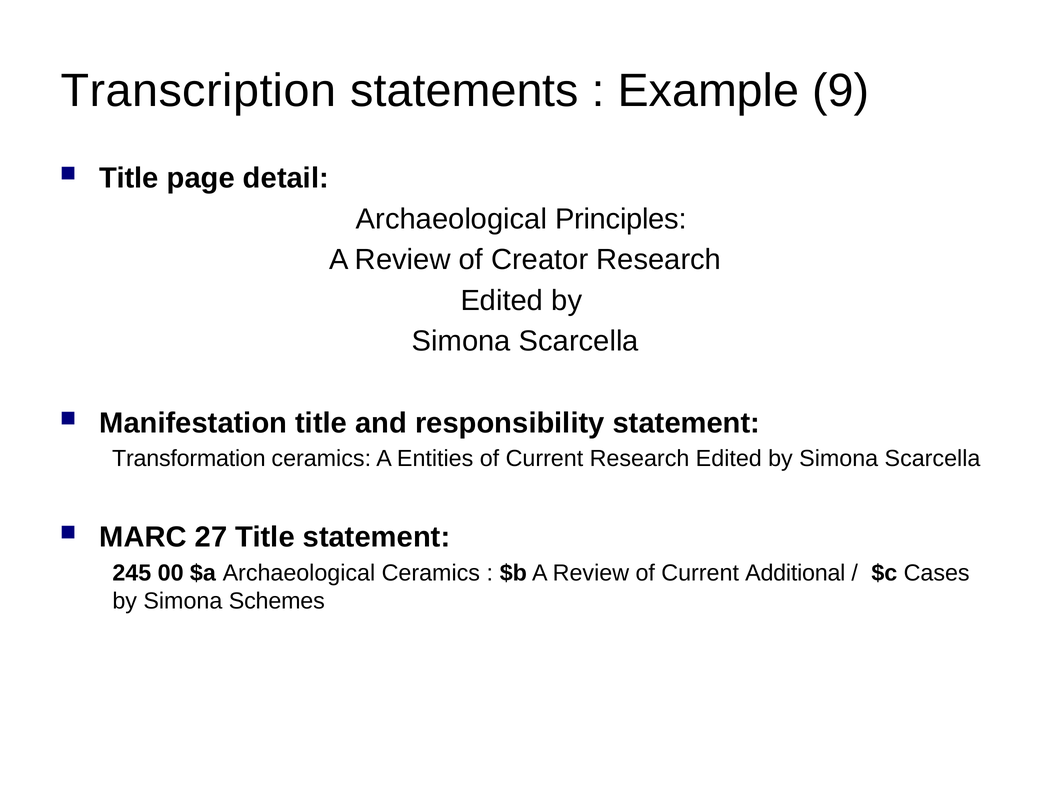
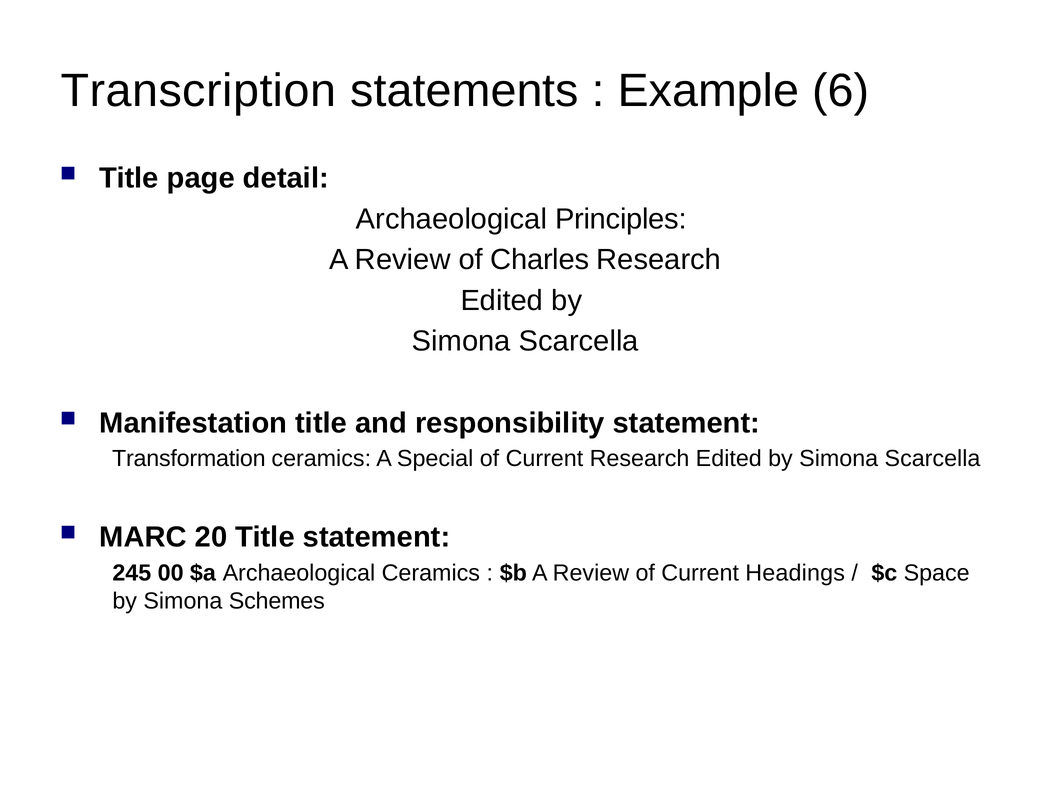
9: 9 -> 6
Creator: Creator -> Charles
Entities: Entities -> Special
27: 27 -> 20
Additional: Additional -> Headings
Cases: Cases -> Space
